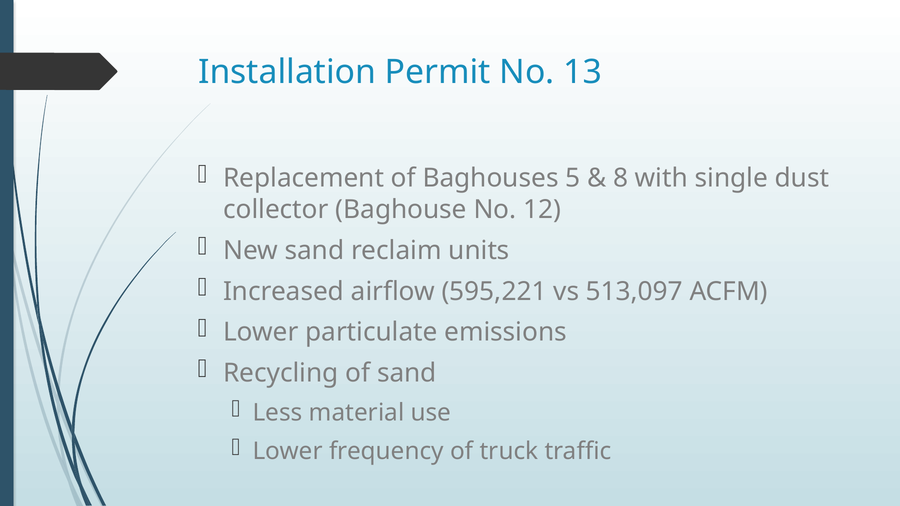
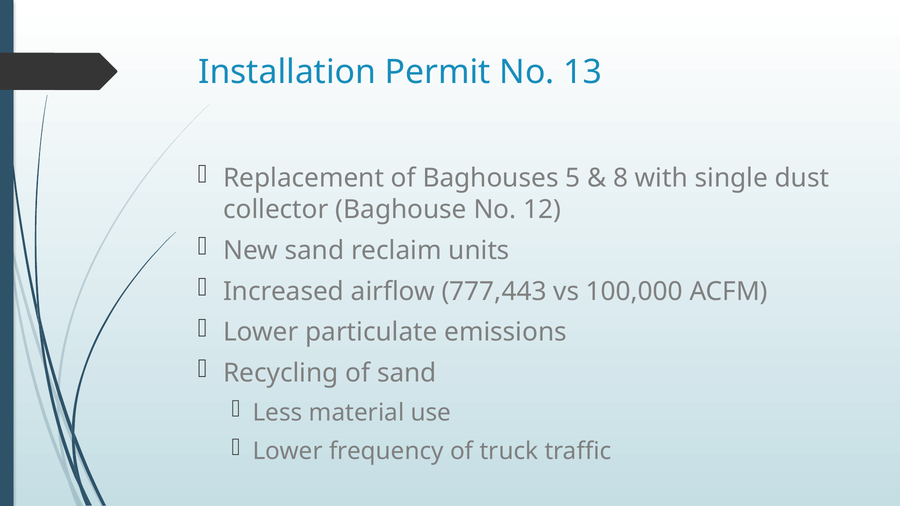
595,221: 595,221 -> 777,443
513,097: 513,097 -> 100,000
